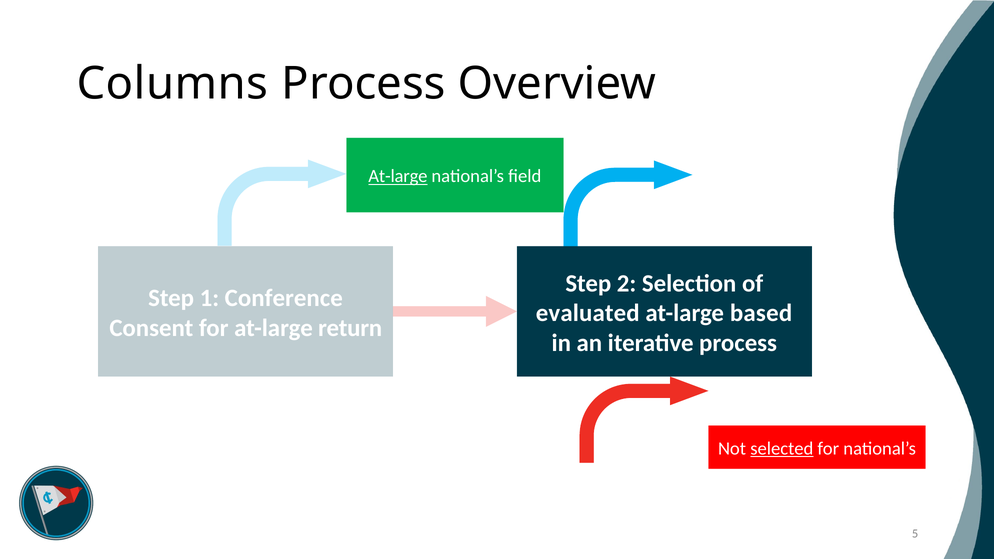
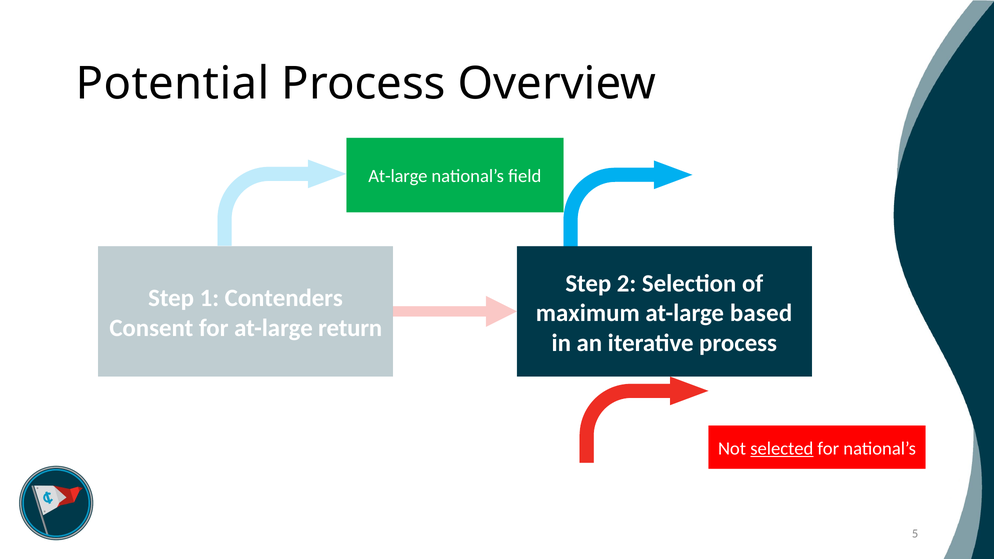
Columns: Columns -> Potential
At-large at (398, 176) underline: present -> none
Conference: Conference -> Contenders
evaluated: evaluated -> maximum
